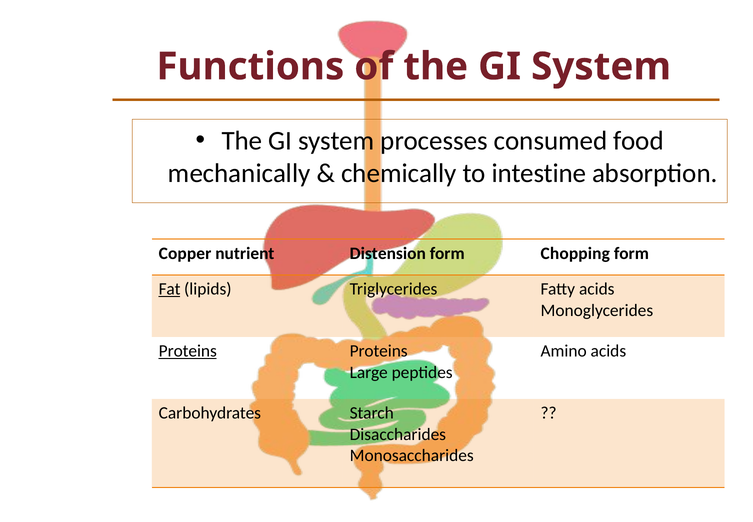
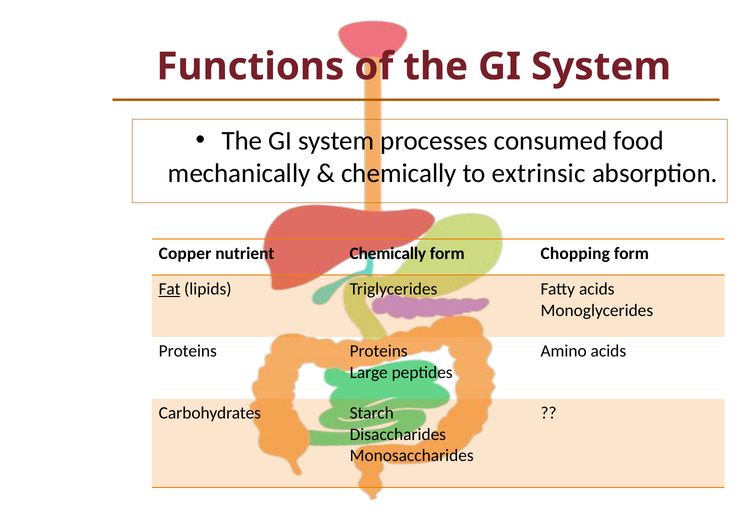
intestine: intestine -> extrinsic
nutrient Distension: Distension -> Chemically
Proteins at (188, 351) underline: present -> none
